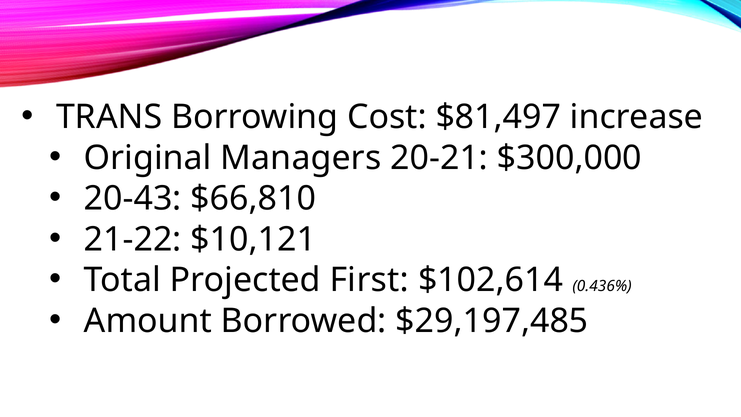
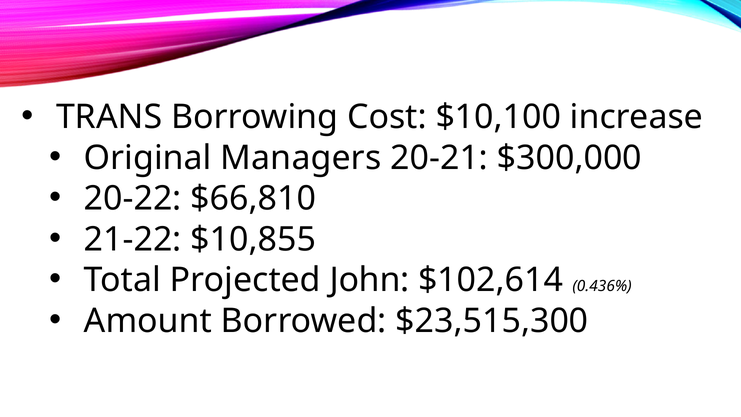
$81,497: $81,497 -> $10,100
20-43: 20-43 -> 20-22
$10,121: $10,121 -> $10,855
First: First -> John
$29,197,485: $29,197,485 -> $23,515,300
